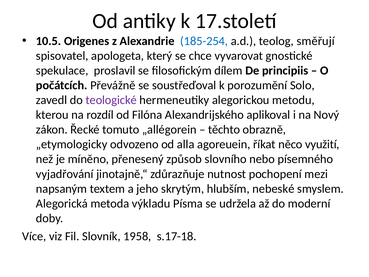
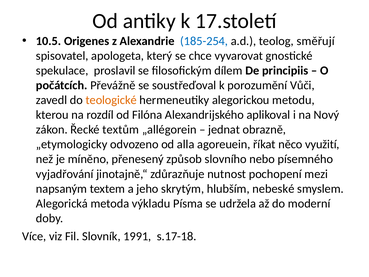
Solo: Solo -> Vůči
teologické colour: purple -> orange
tomuto: tomuto -> textům
těchto: těchto -> jednat
1958: 1958 -> 1991
